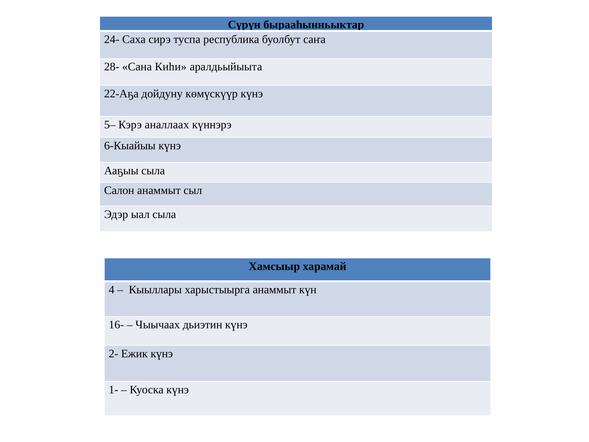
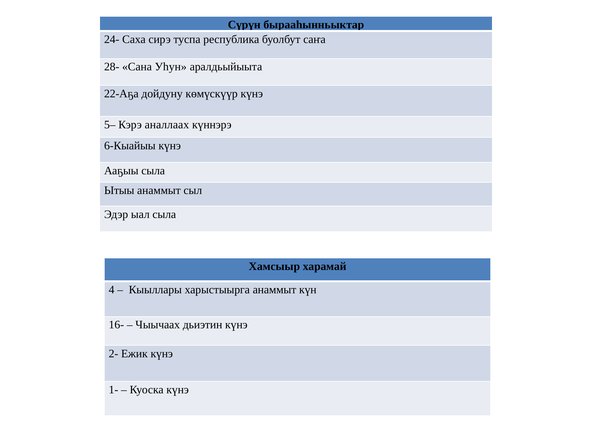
Киһи: Киһи -> Уһун
Салон: Салон -> Ытыы
